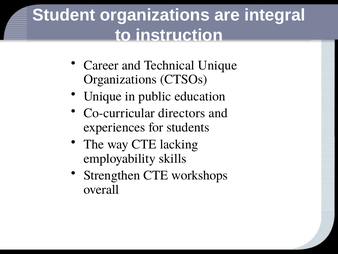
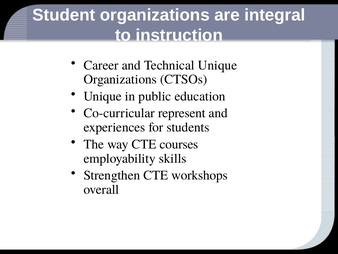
directors: directors -> represent
lacking: lacking -> courses
